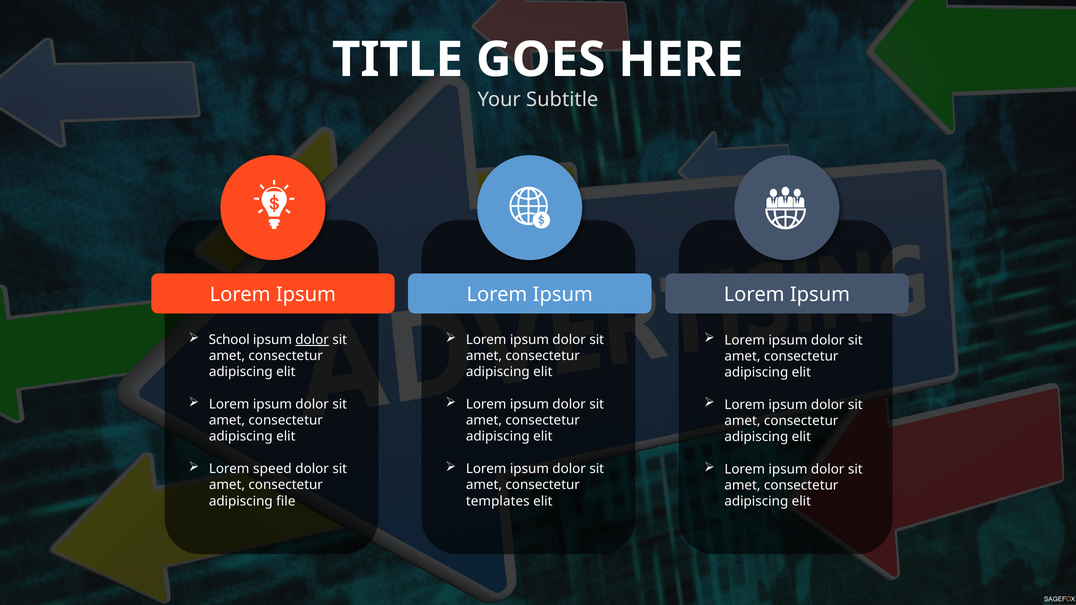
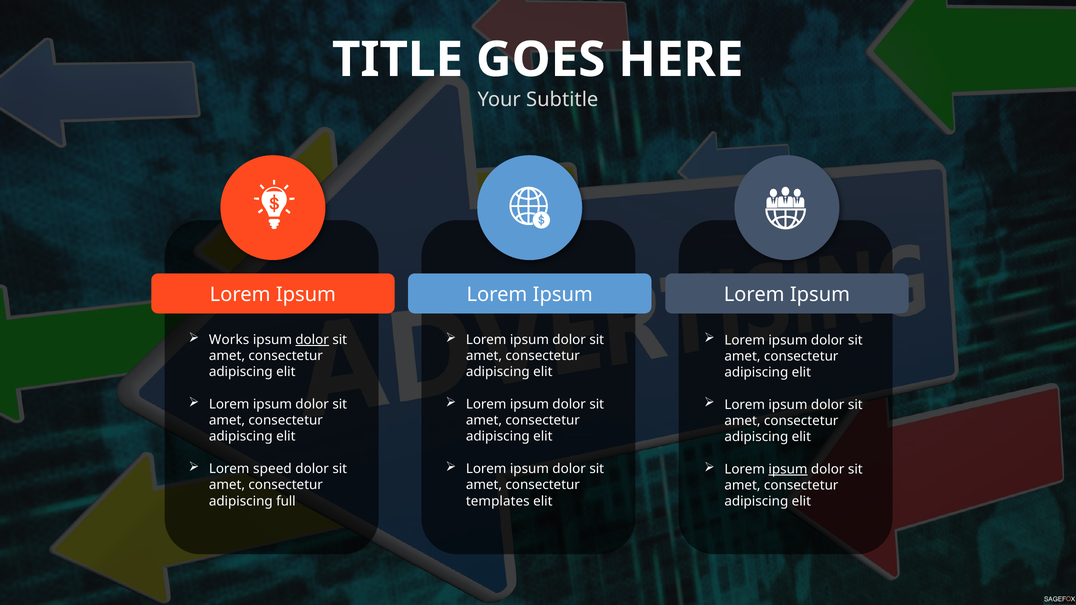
School: School -> Works
ipsum at (788, 469) underline: none -> present
file: file -> full
